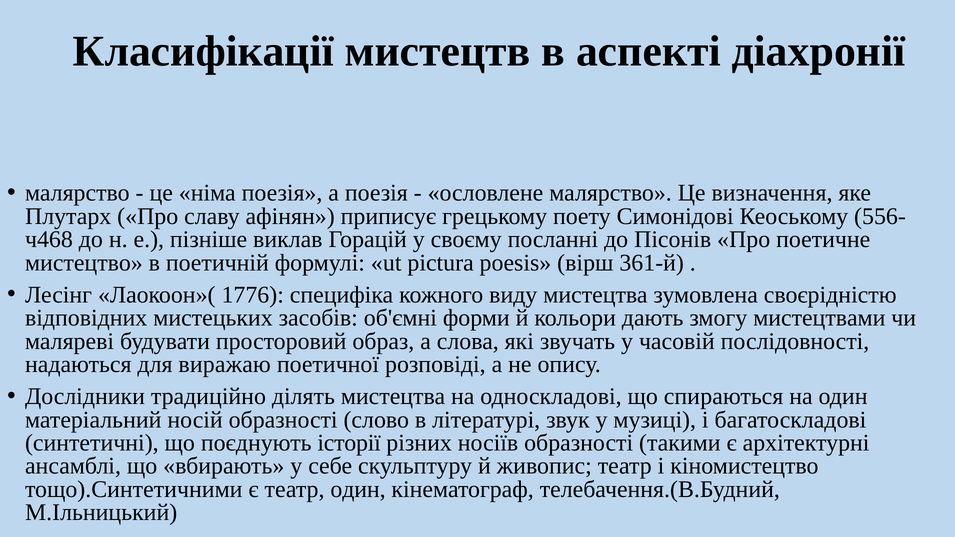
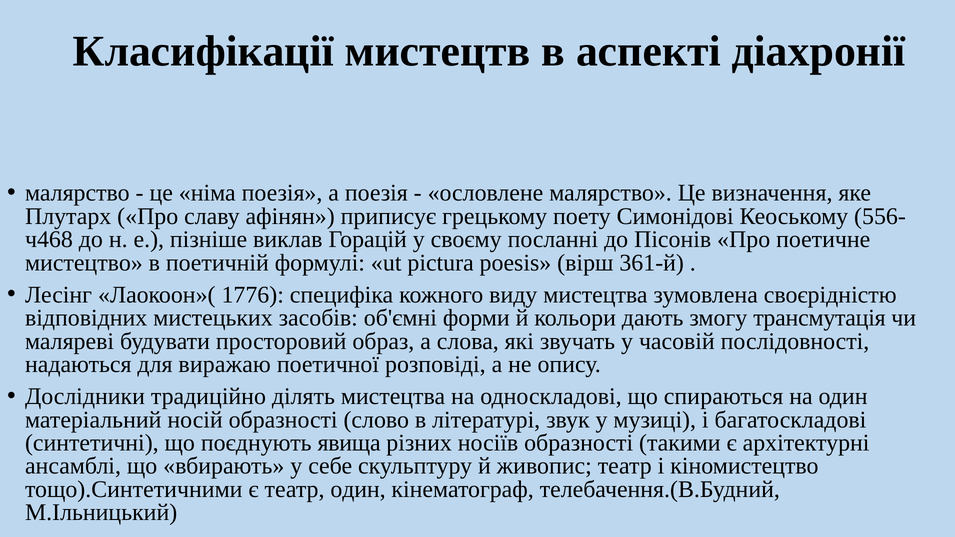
мистецтвами: мистецтвами -> трансмутація
історії: історії -> явища
